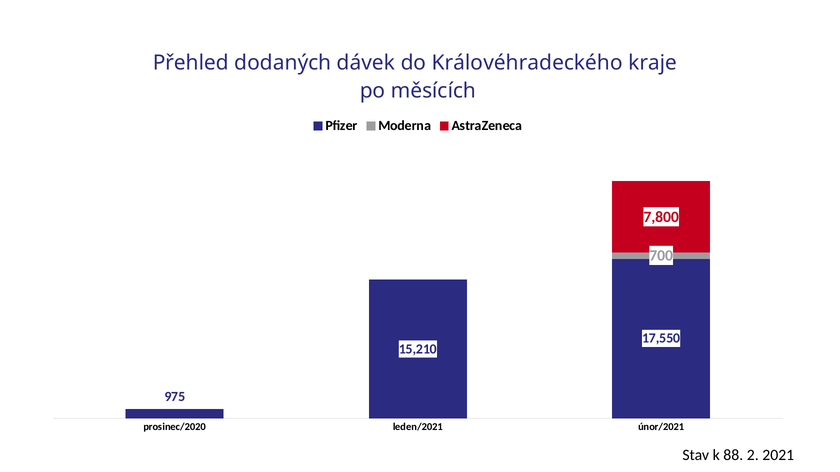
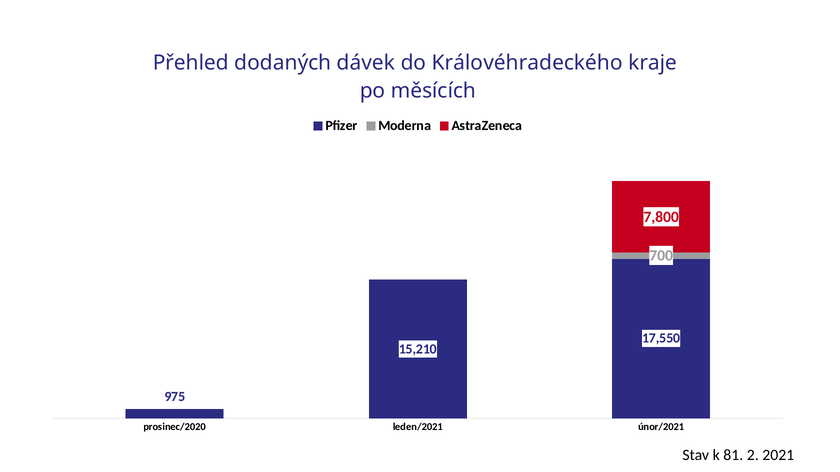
88: 88 -> 81
